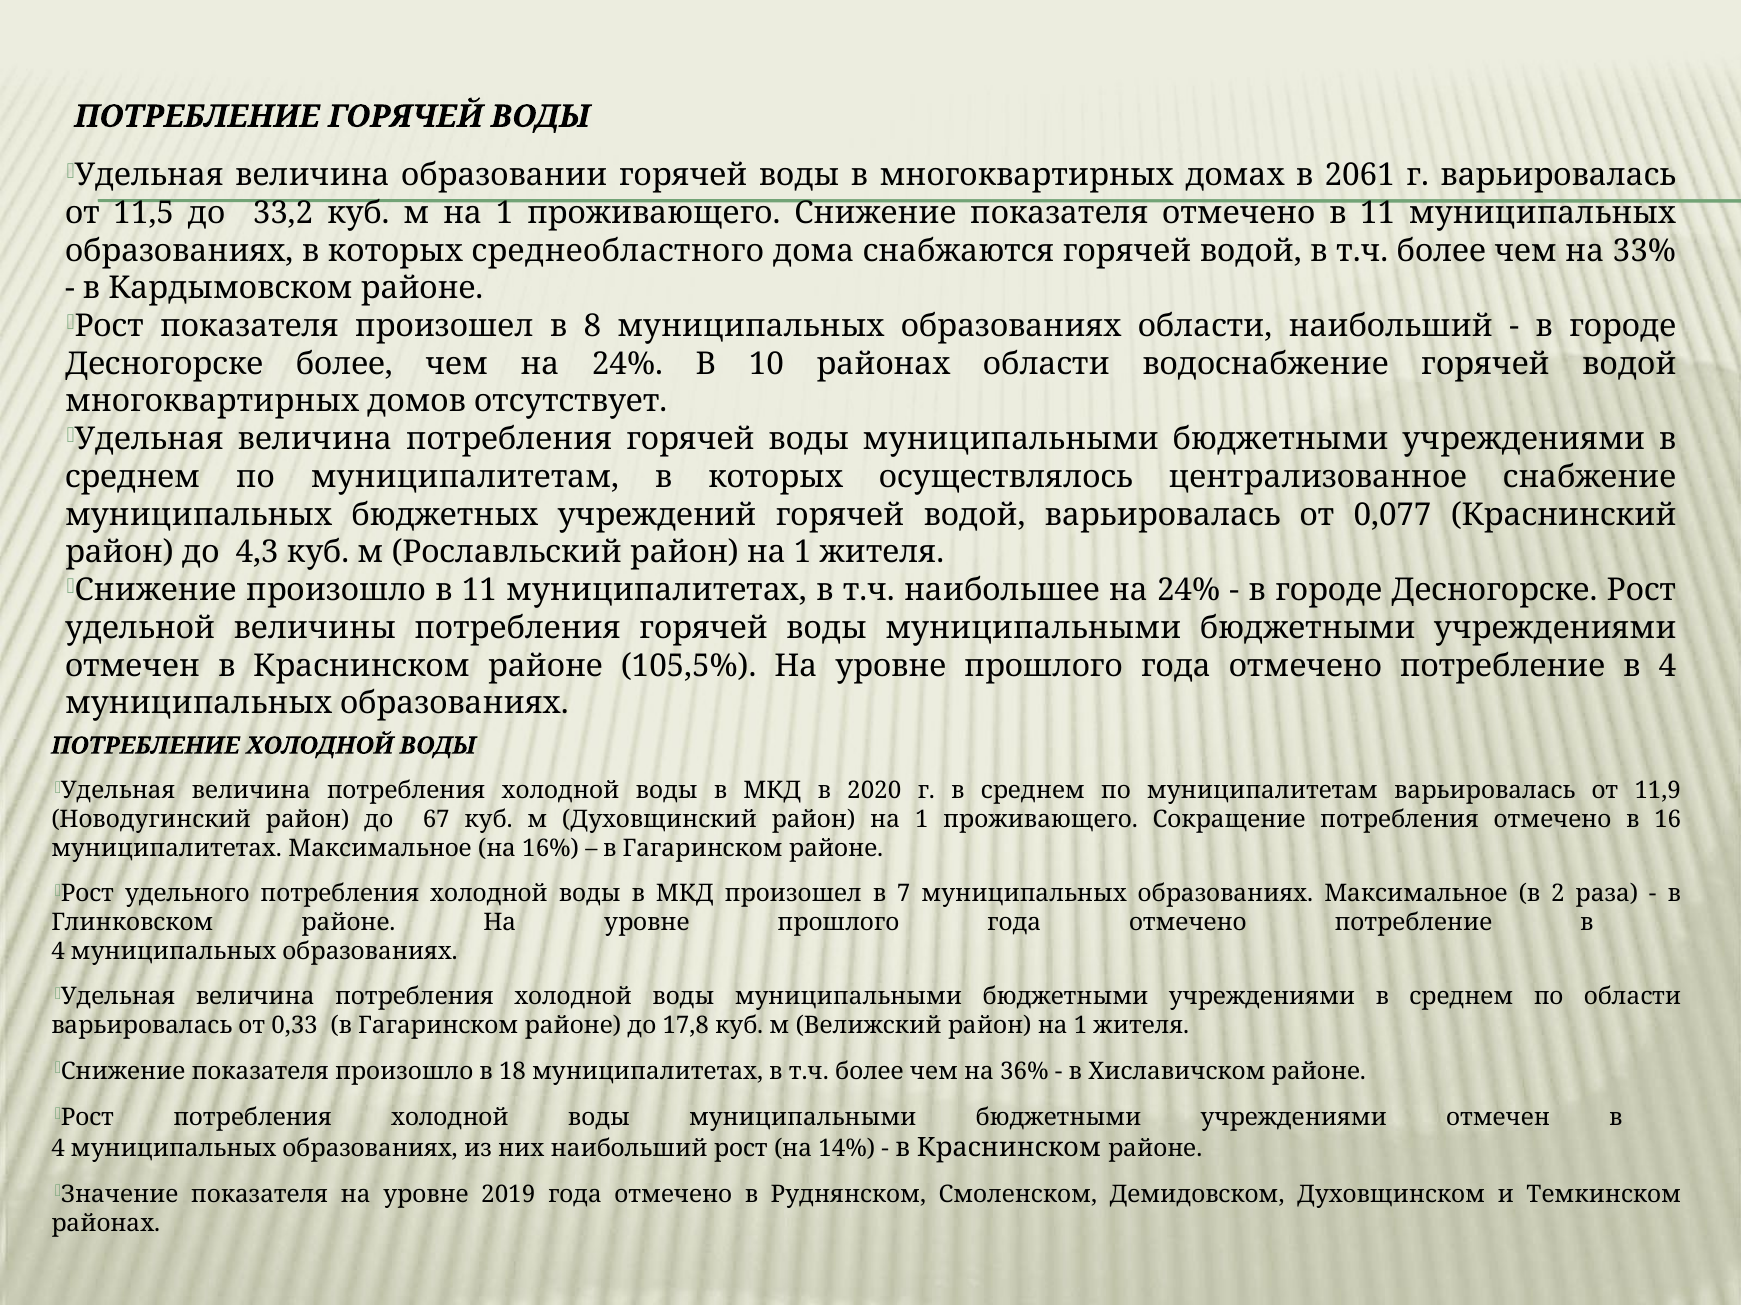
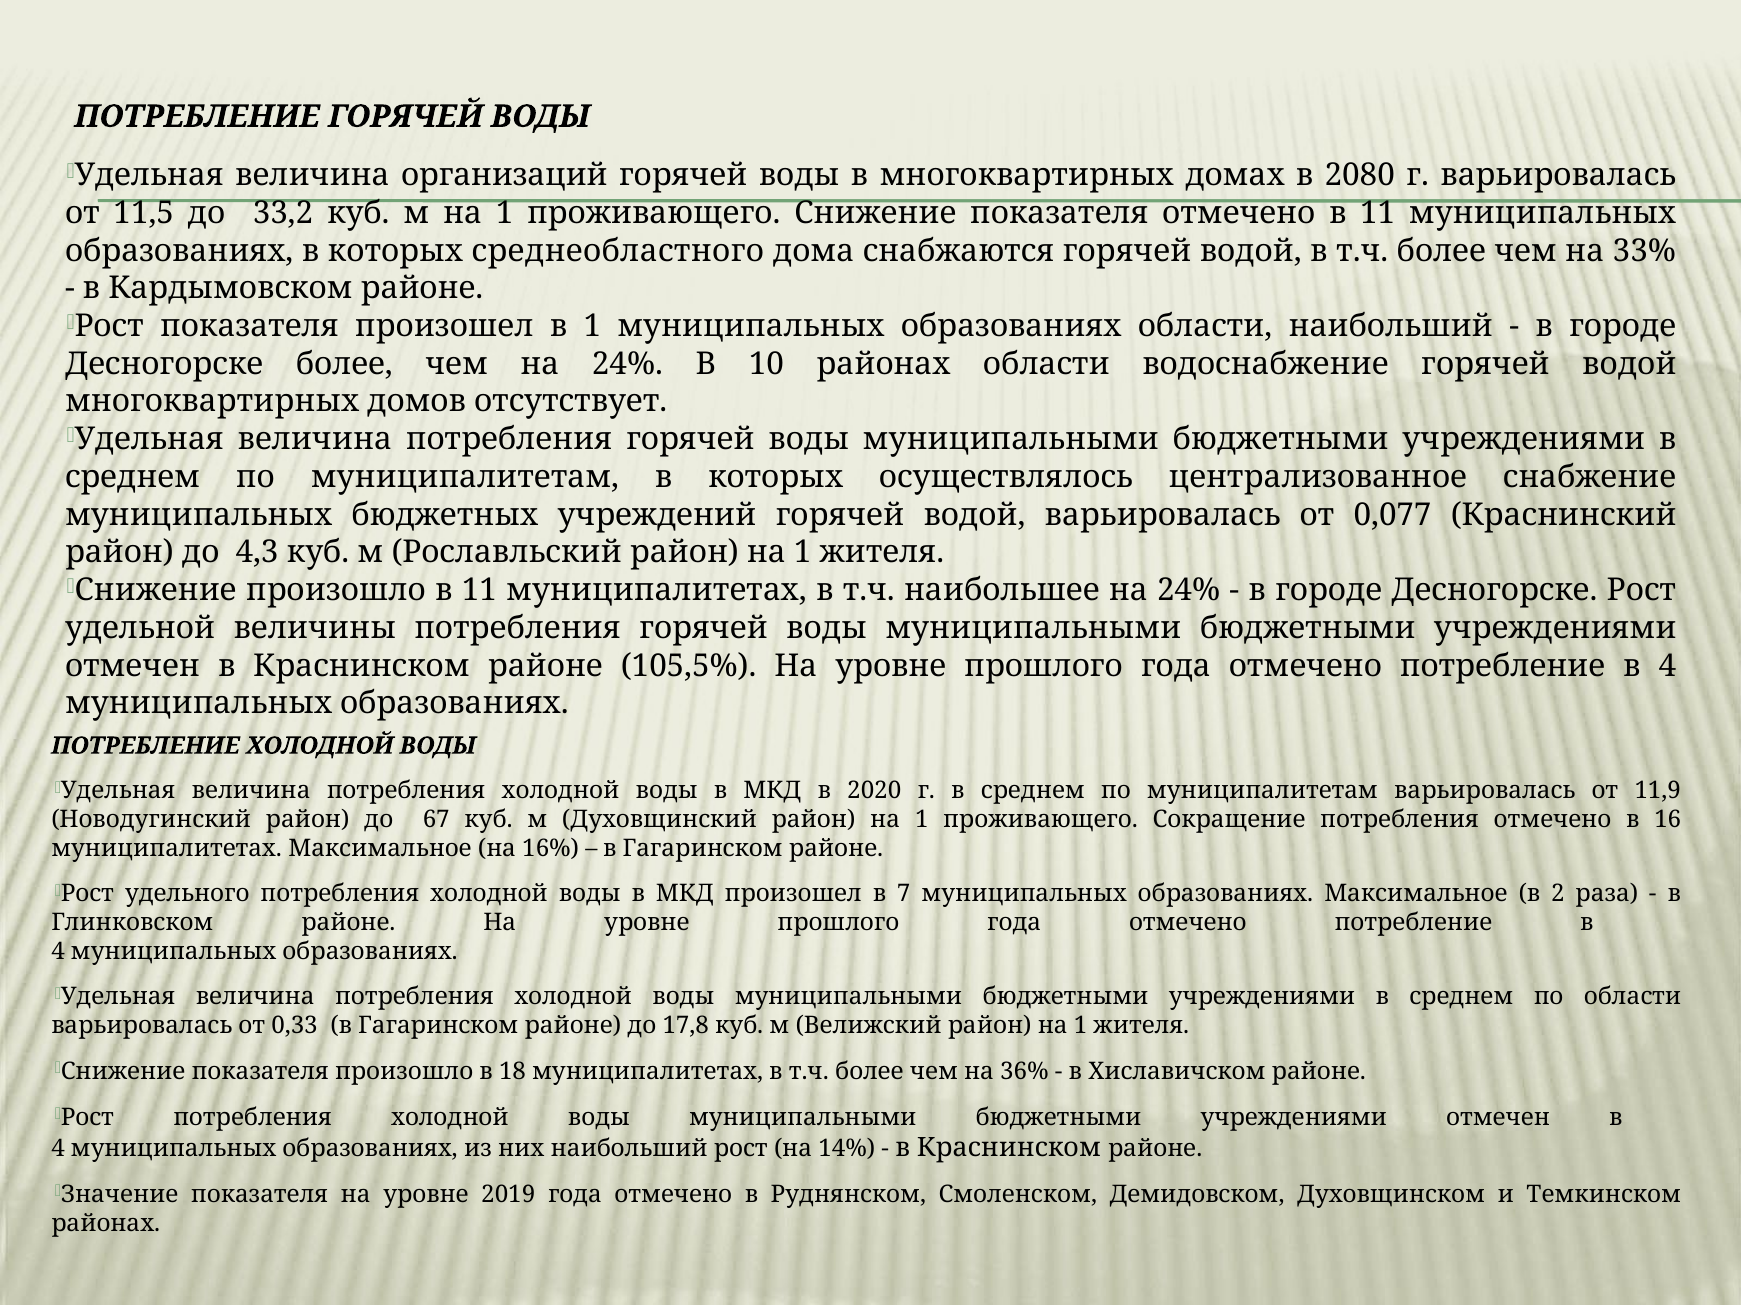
образовании: образовании -> организаций
2061: 2061 -> 2080
в 8: 8 -> 1
